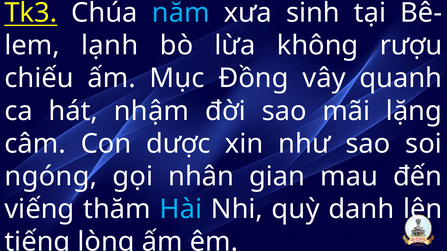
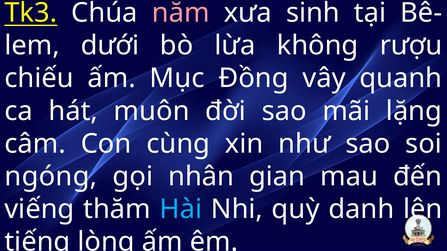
năm colour: light blue -> pink
lạnh: lạnh -> dưới
nhậm: nhậm -> muôn
dược: dược -> cùng
